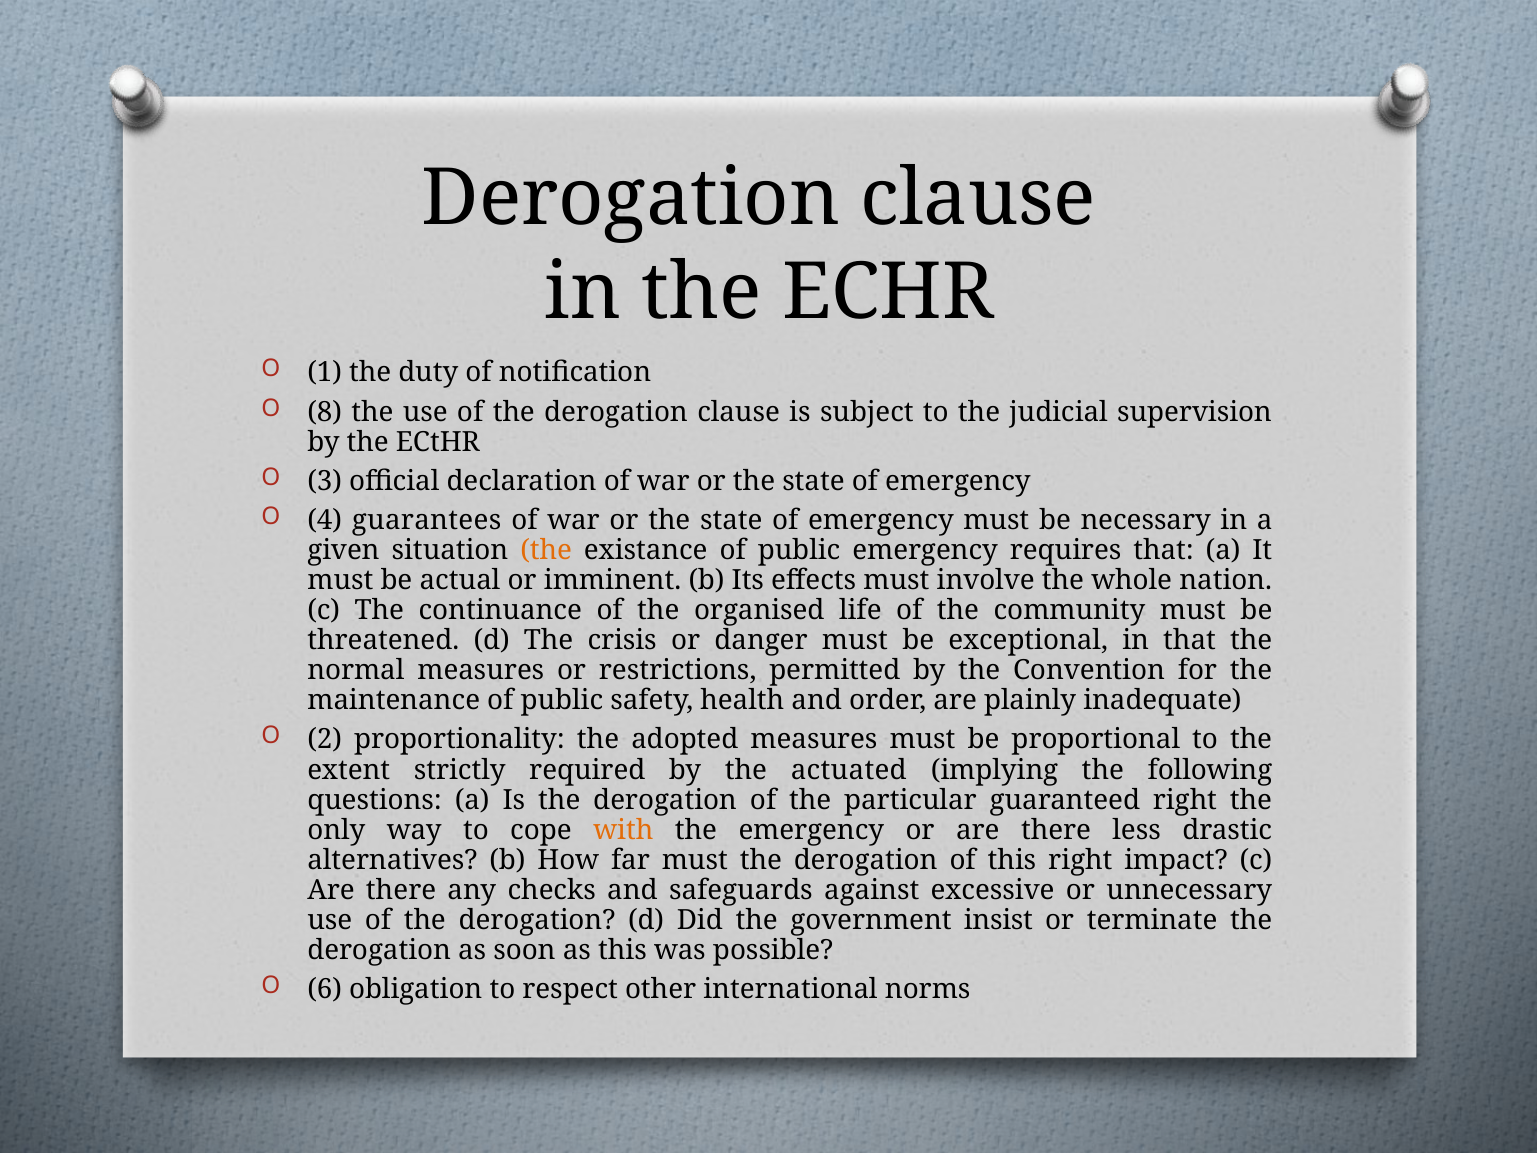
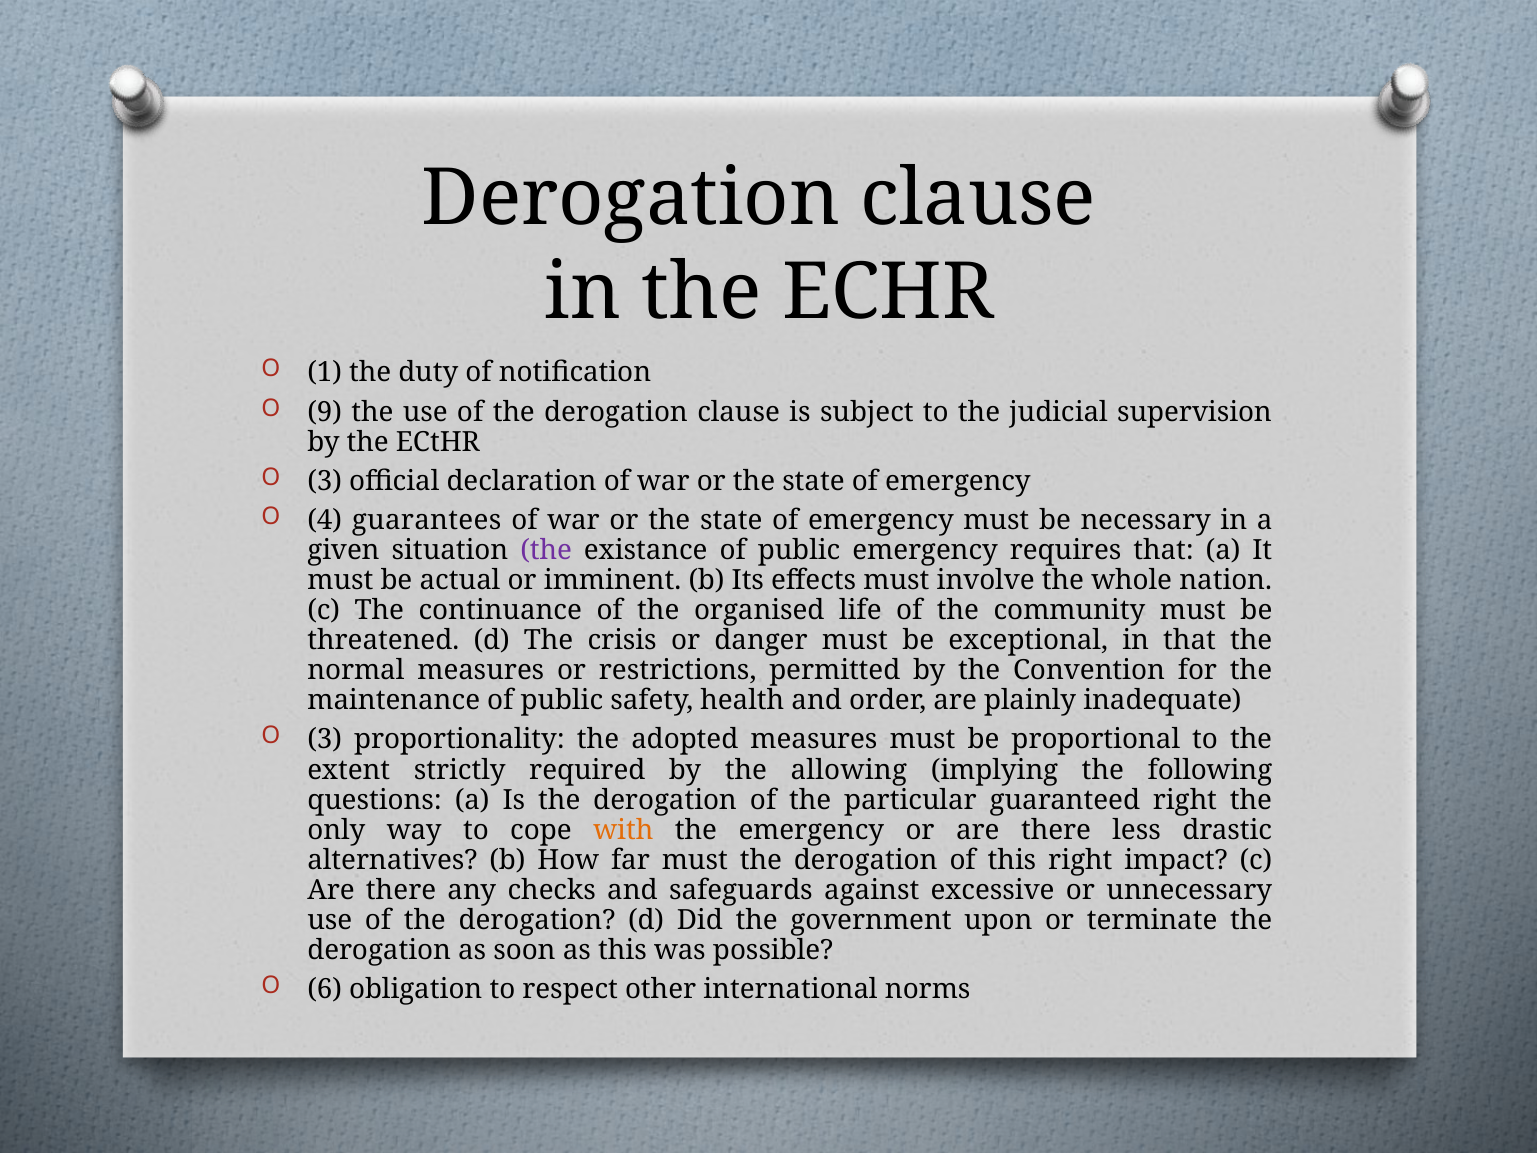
8: 8 -> 9
the at (546, 550) colour: orange -> purple
2 at (325, 740): 2 -> 3
actuated: actuated -> allowing
insist: insist -> upon
